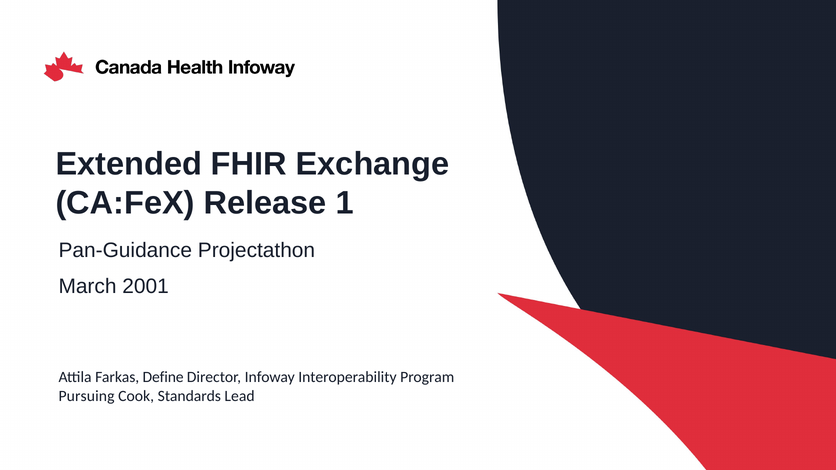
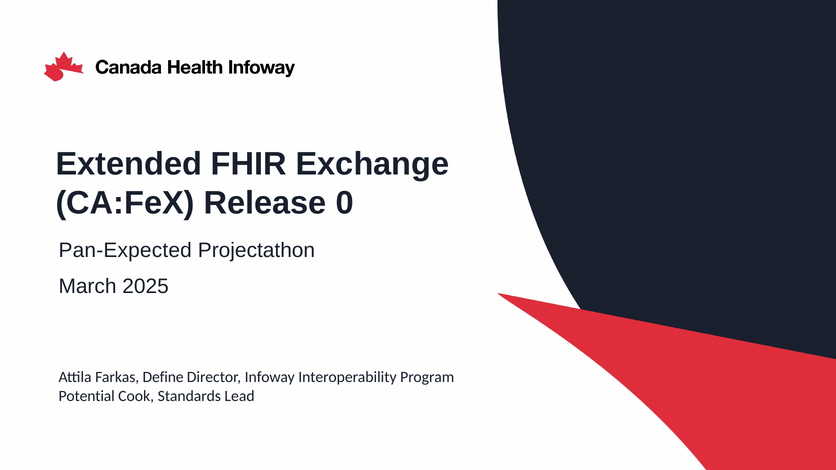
1: 1 -> 0
Pan-Guidance: Pan-Guidance -> Pan-Expected
2001: 2001 -> 2025
Pursuing: Pursuing -> Potential
